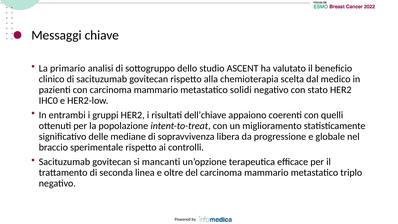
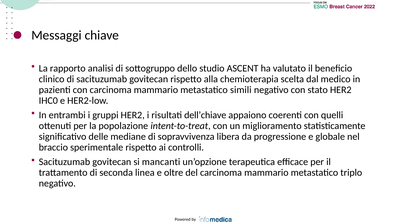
primario: primario -> rapporto
solidi: solidi -> simili
